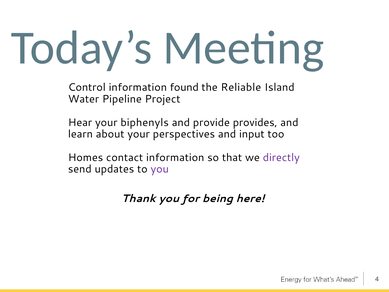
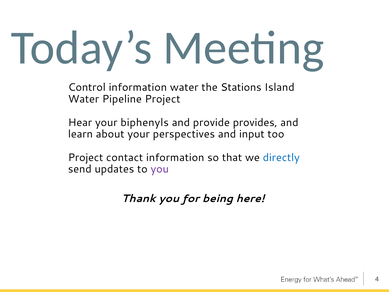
information found: found -> water
Reliable: Reliable -> Stations
Homes at (86, 157): Homes -> Project
directly colour: purple -> blue
